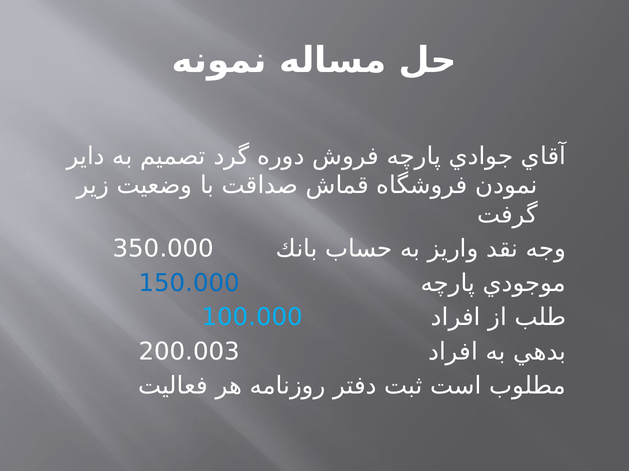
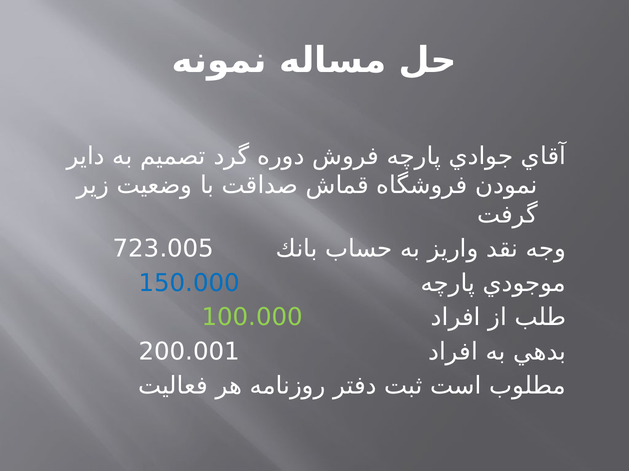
350.000: 350.000 -> 723.005
100.000 colour: light blue -> light green
200.003: 200.003 -> 200.001
